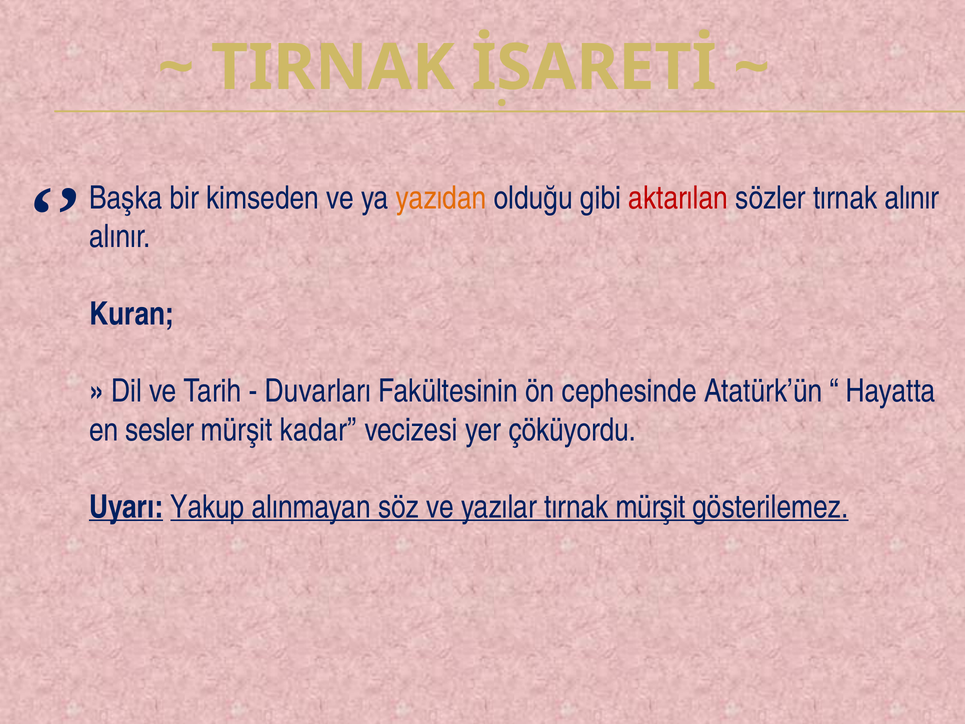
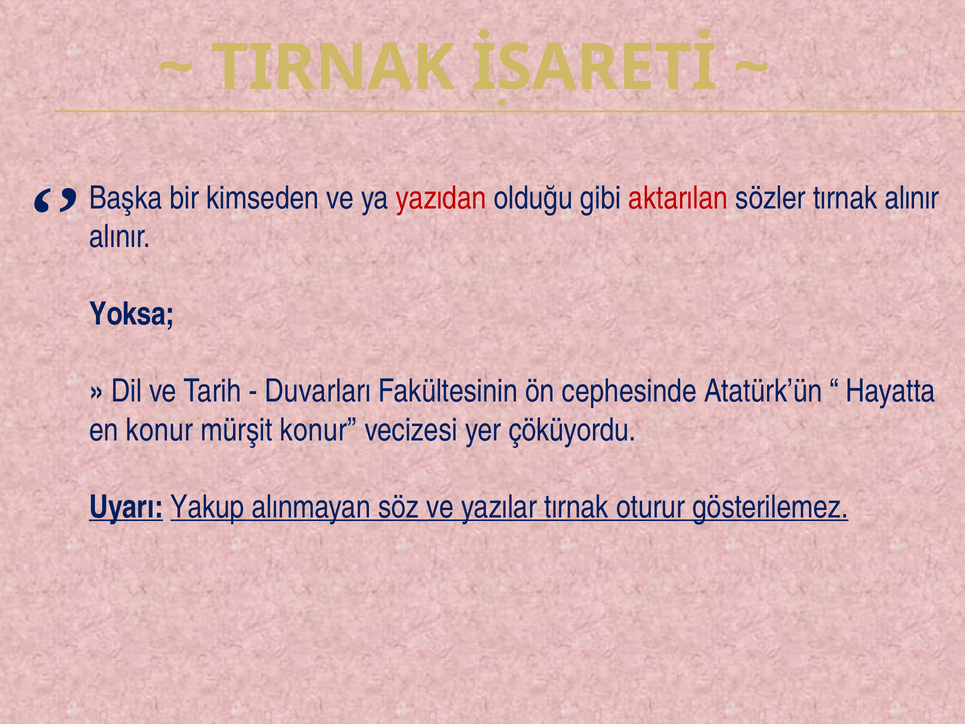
yazıdan colour: orange -> red
Kuran: Kuran -> Yoksa
en sesler: sesler -> konur
mürşit kadar: kadar -> konur
tırnak mürşit: mürşit -> oturur
